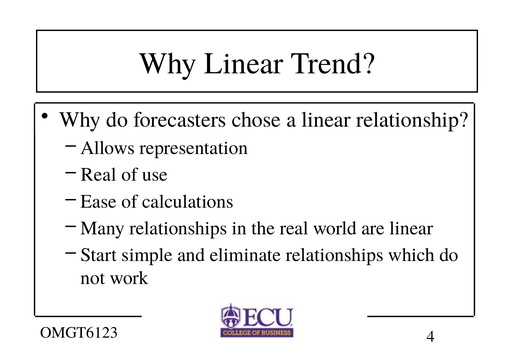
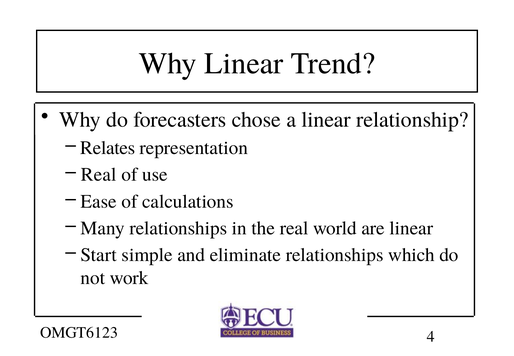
Allows: Allows -> Relates
